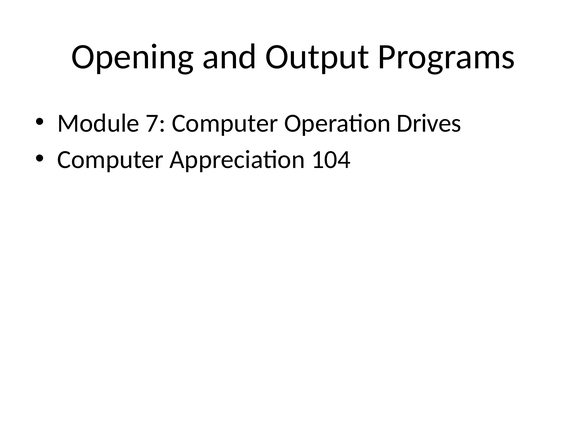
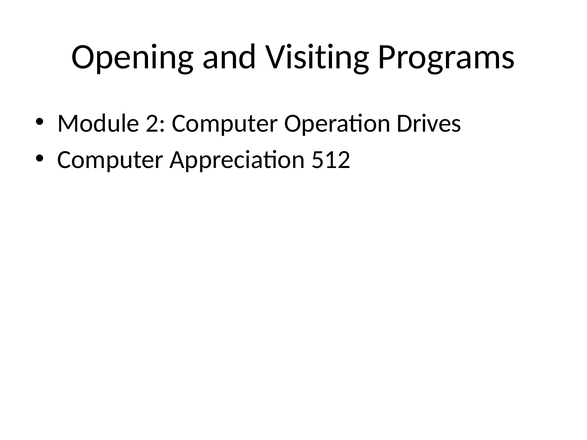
Output: Output -> Visiting
7: 7 -> 2
104: 104 -> 512
